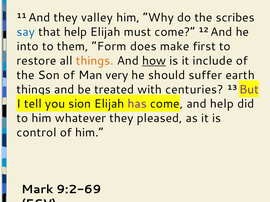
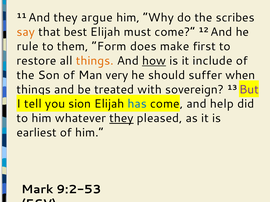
valley: valley -> argue
say colour: blue -> orange
that help: help -> best
into: into -> rule
earth: earth -> when
centuries: centuries -> sovereign
has colour: purple -> blue
they at (121, 119) underline: none -> present
control: control -> earliest
9:2-69: 9:2-69 -> 9:2-53
